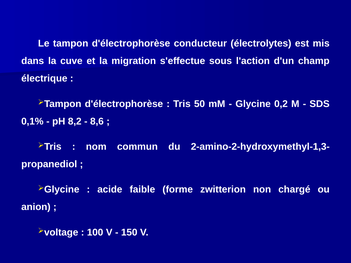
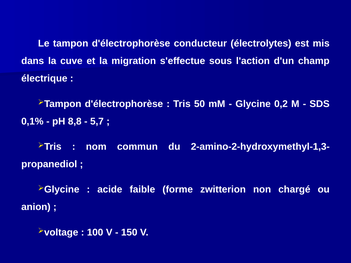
8,2: 8,2 -> 8,8
8,6: 8,6 -> 5,7
